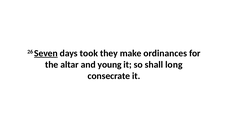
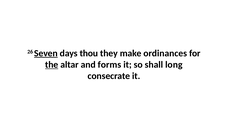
took: took -> thou
the underline: none -> present
young: young -> forms
